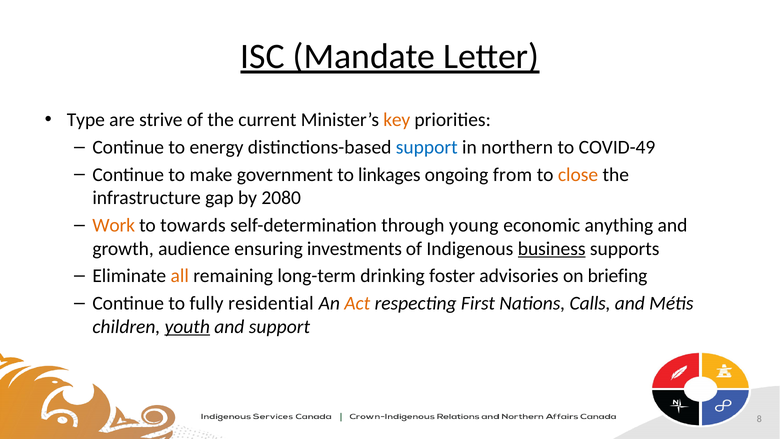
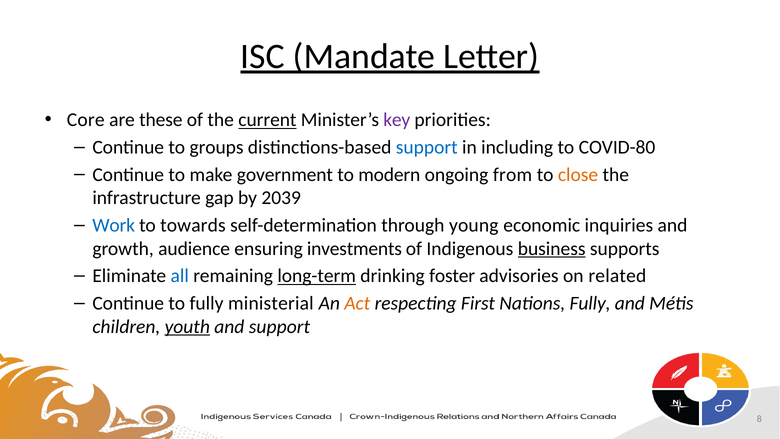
Type: Type -> Core
strive: strive -> these
current underline: none -> present
key colour: orange -> purple
energy: energy -> groups
northern: northern -> including
COVID-49: COVID-49 -> COVID-80
linkages: linkages -> modern
2080: 2080 -> 2039
Work colour: orange -> blue
anything: anything -> inquiries
all colour: orange -> blue
long-term underline: none -> present
briefing: briefing -> related
residential: residential -> ministerial
Nations Calls: Calls -> Fully
